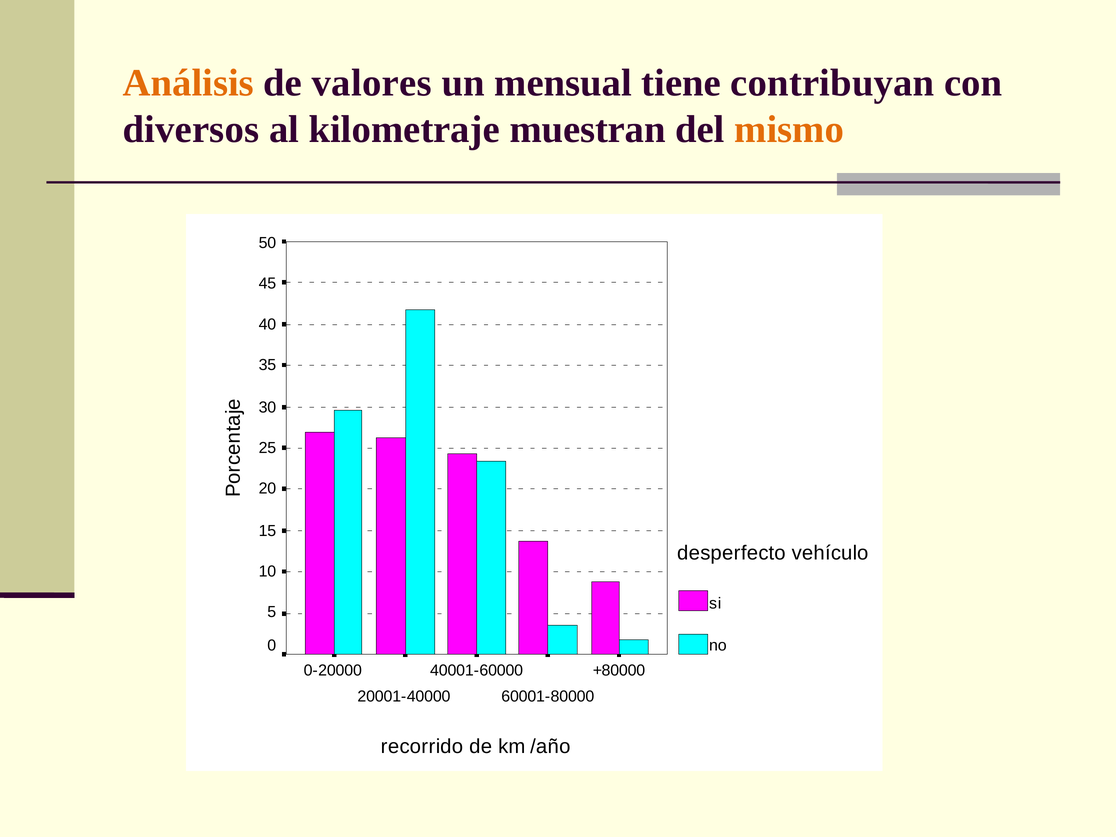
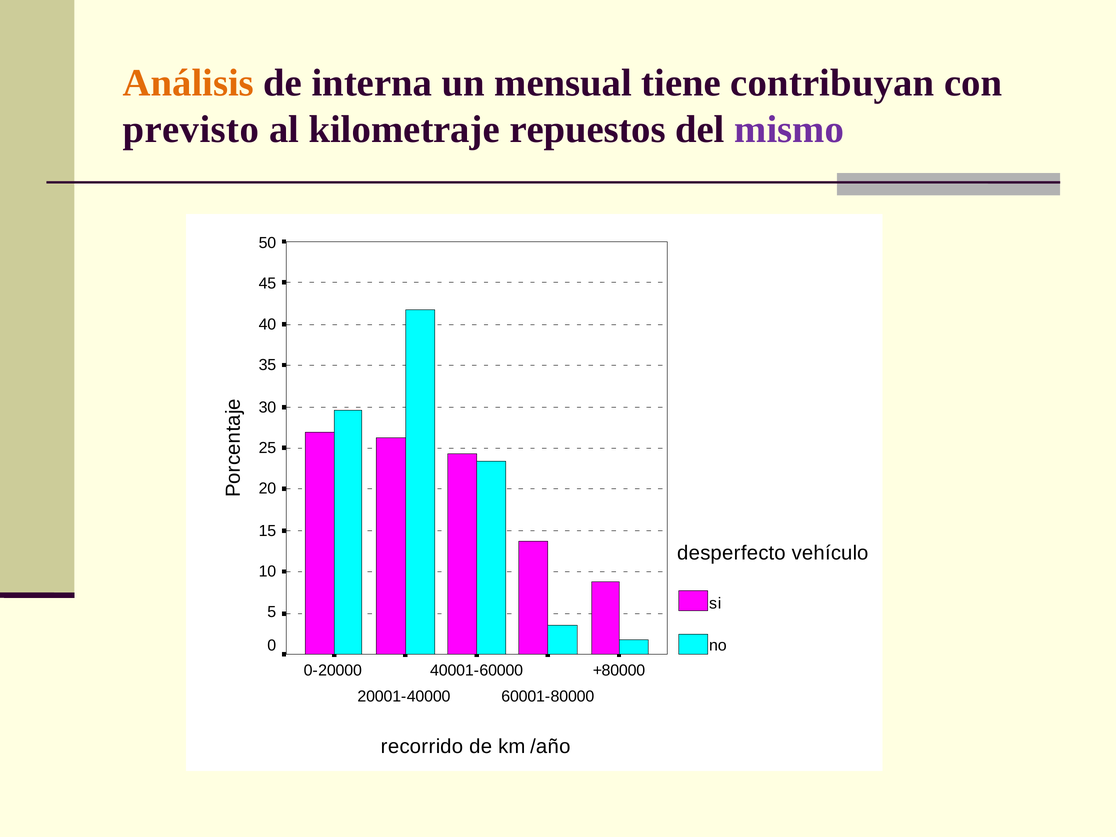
valores: valores -> interna
diversos: diversos -> previsto
muestran: muestran -> repuestos
mismo colour: orange -> purple
